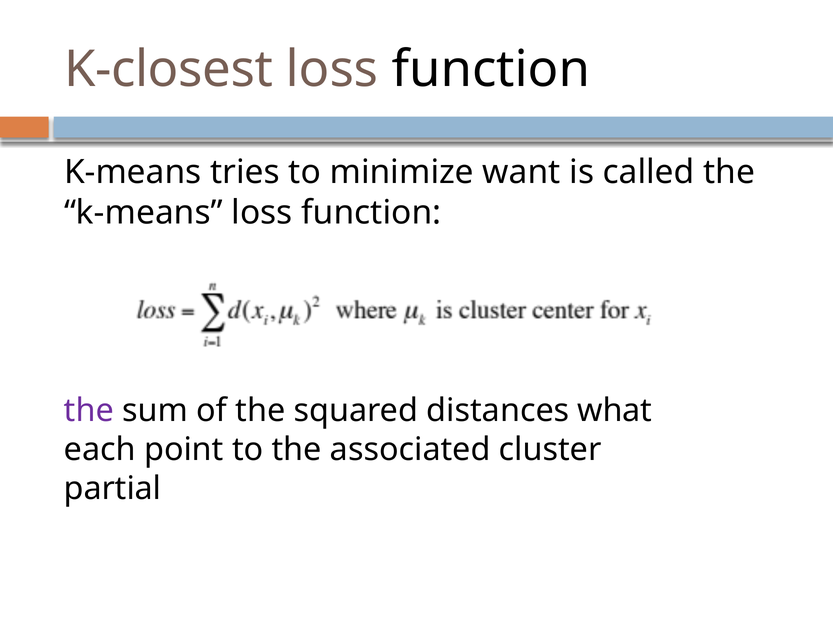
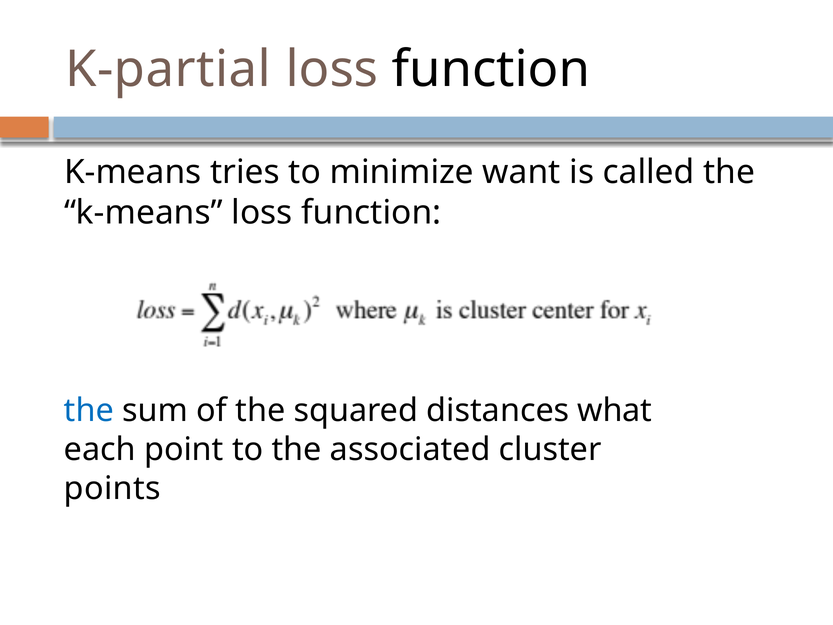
K-closest: K-closest -> K-partial
the at (89, 411) colour: purple -> blue
partial: partial -> points
